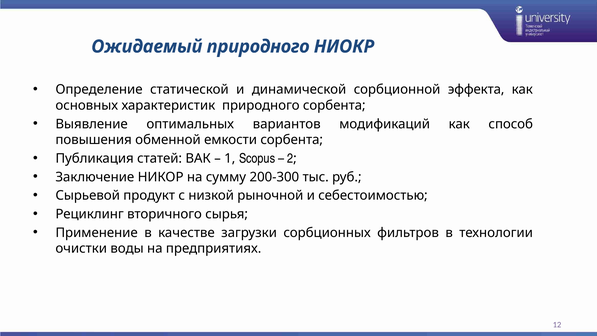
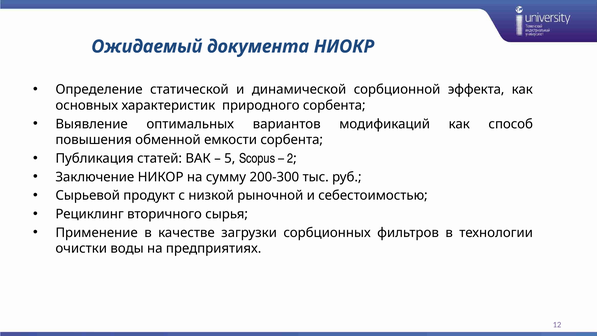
Ожидаемый природного: природного -> документа
1: 1 -> 5
